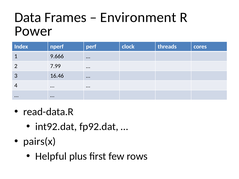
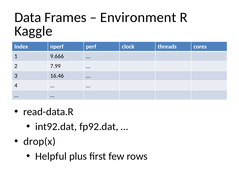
Power: Power -> Kaggle
pairs(x: pairs(x -> drop(x
